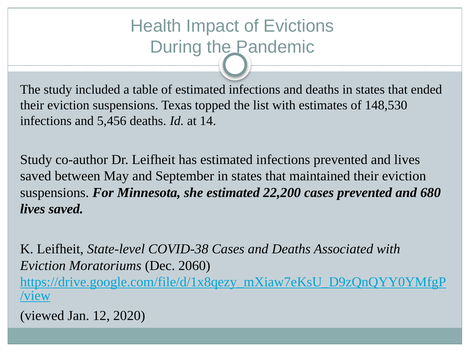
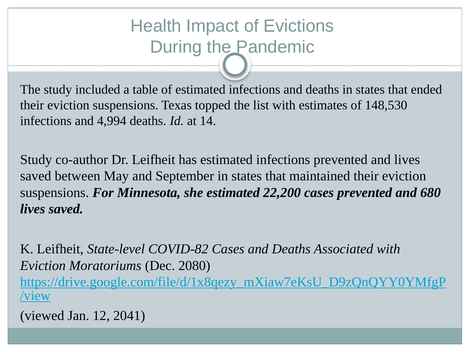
5,456: 5,456 -> 4,994
COVID-38: COVID-38 -> COVID-82
2060: 2060 -> 2080
2020: 2020 -> 2041
